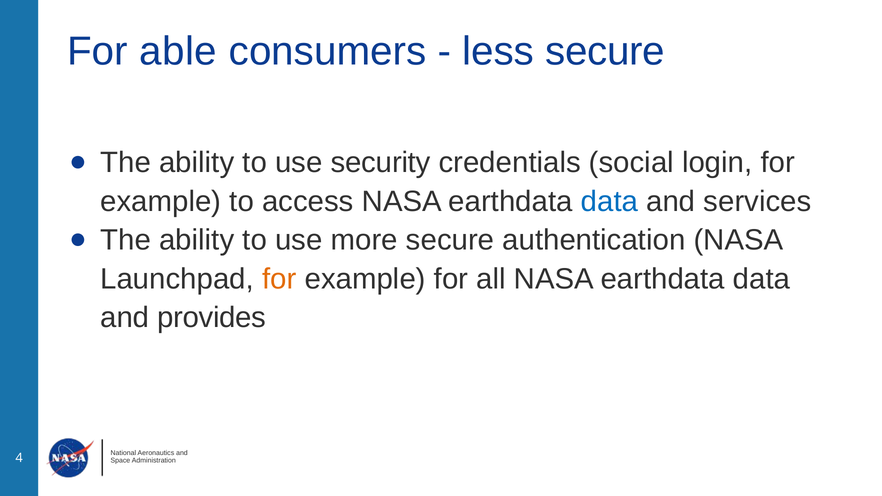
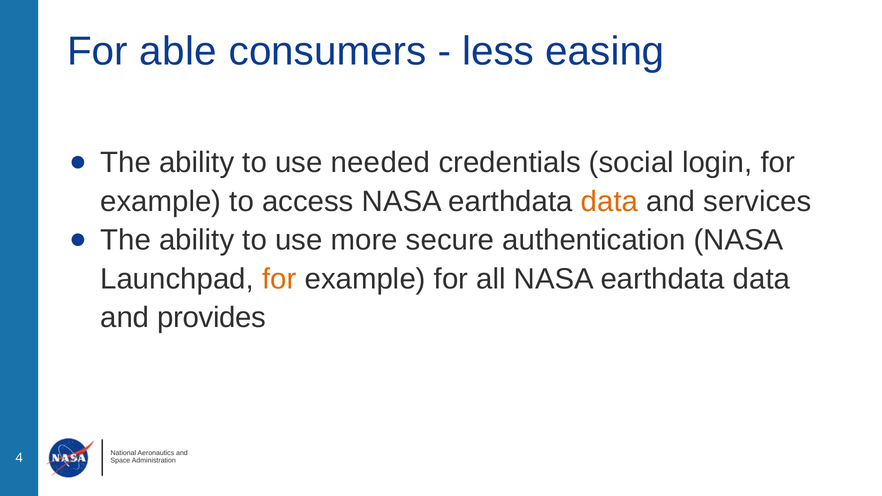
less secure: secure -> easing
security: security -> needed
data at (609, 201) colour: blue -> orange
